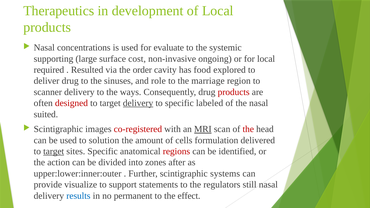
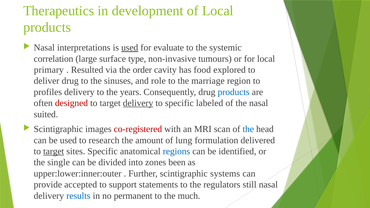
concentrations: concentrations -> interpretations
used at (130, 48) underline: none -> present
supporting: supporting -> correlation
cost: cost -> type
ongoing: ongoing -> tumours
required: required -> primary
scanner: scanner -> profiles
ways: ways -> years
products at (234, 92) colour: red -> blue
MRI underline: present -> none
the at (248, 129) colour: red -> blue
solution: solution -> research
cells: cells -> lung
regions colour: red -> blue
action: action -> single
after: after -> been
visualize: visualize -> accepted
effect: effect -> much
